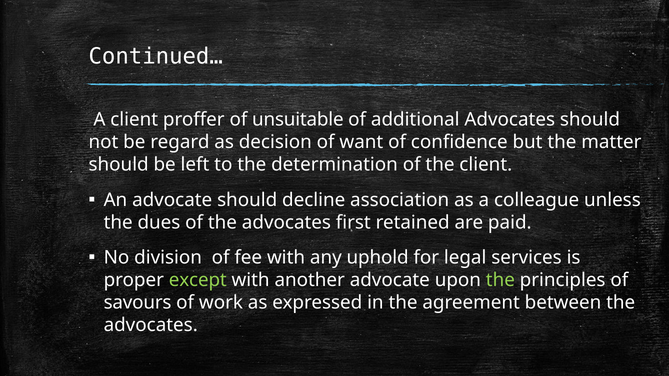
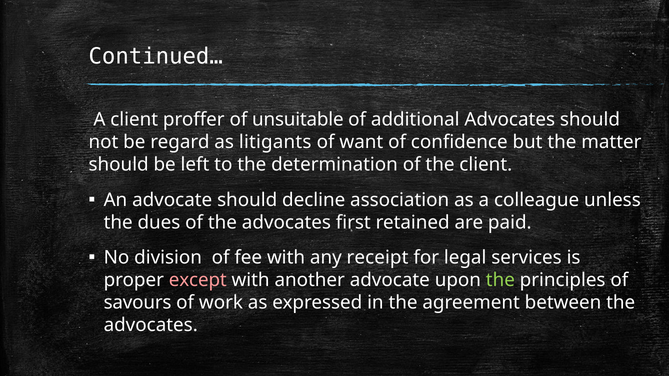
decision: decision -> litigants
uphold: uphold -> receipt
except colour: light green -> pink
